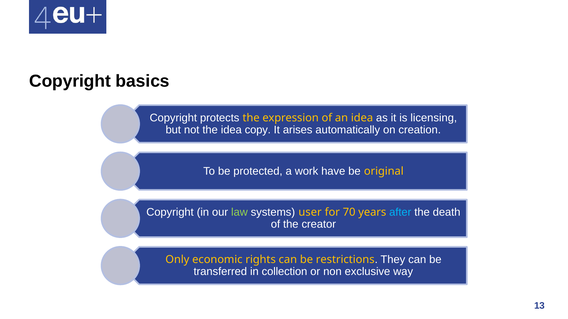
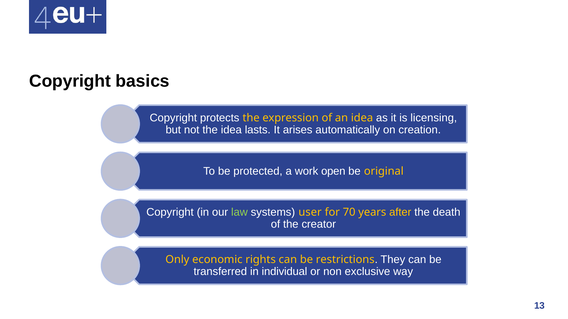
copy: copy -> lasts
have: have -> open
after colour: light blue -> yellow
collection: collection -> individual
